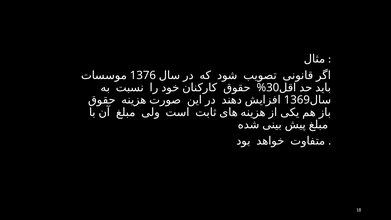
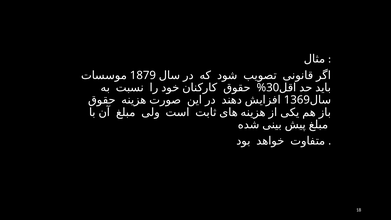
1376: 1376 -> 1879
